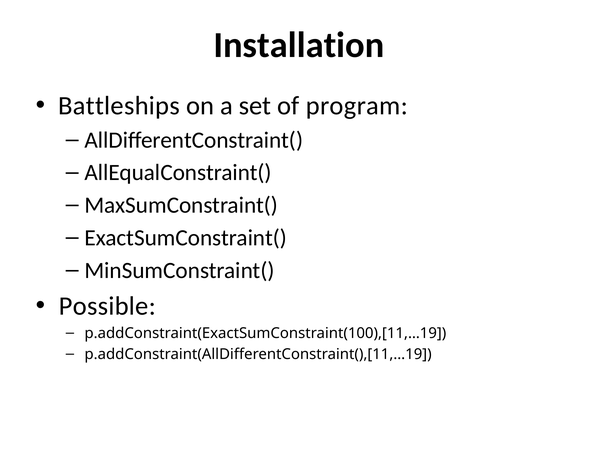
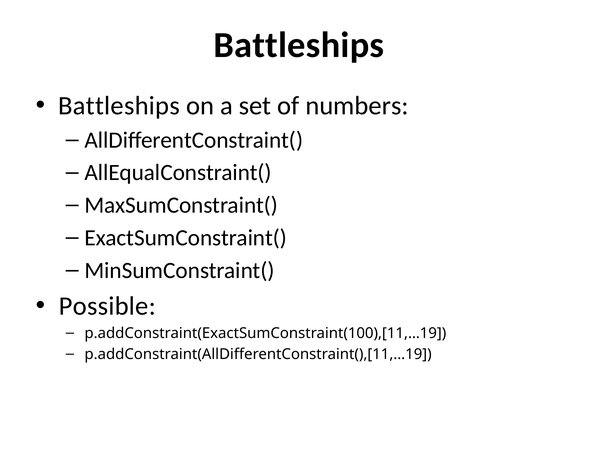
Installation at (299, 45): Installation -> Battleships
program: program -> numbers
